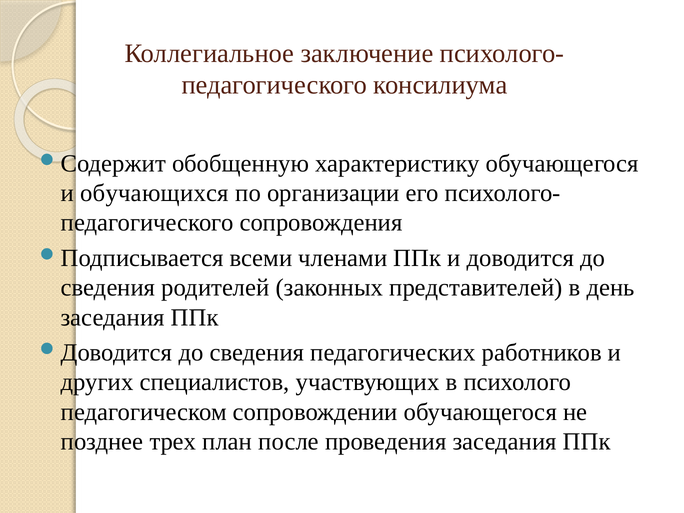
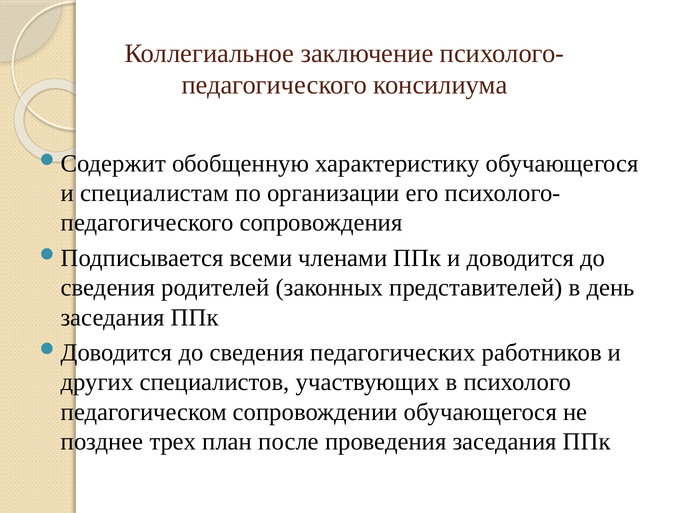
обучающихся: обучающихся -> специалистам
